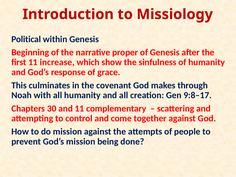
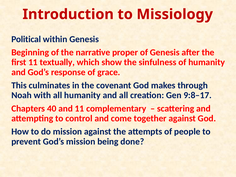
increase: increase -> textually
30: 30 -> 40
